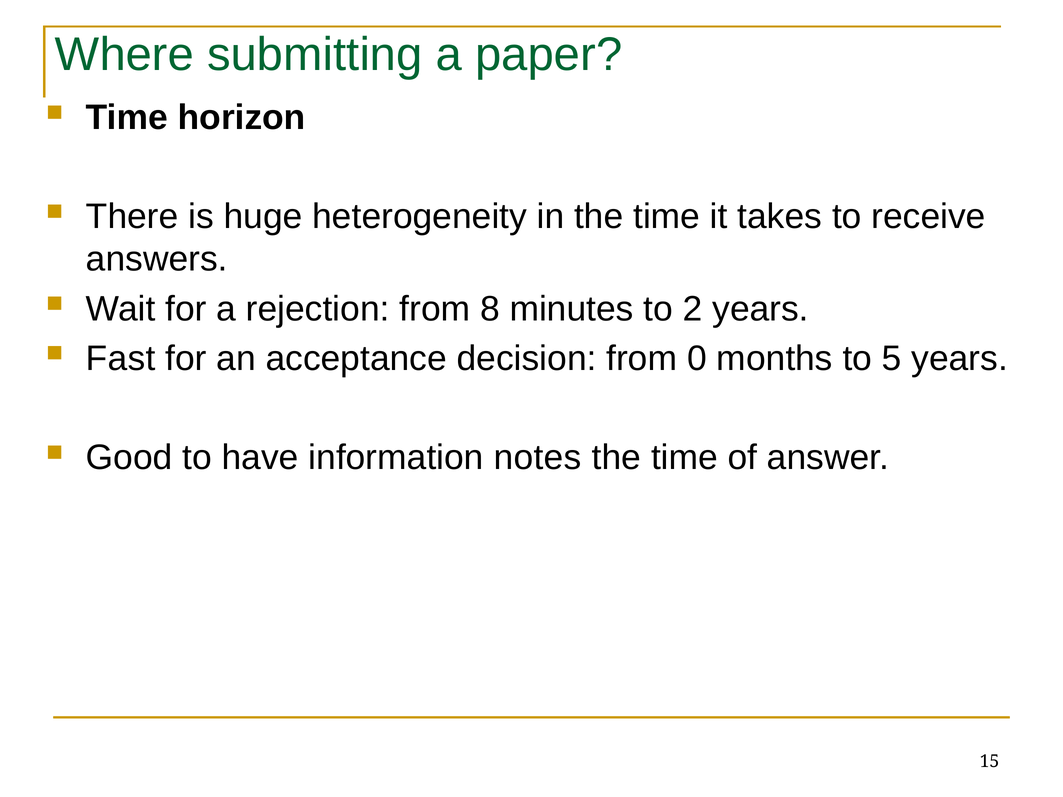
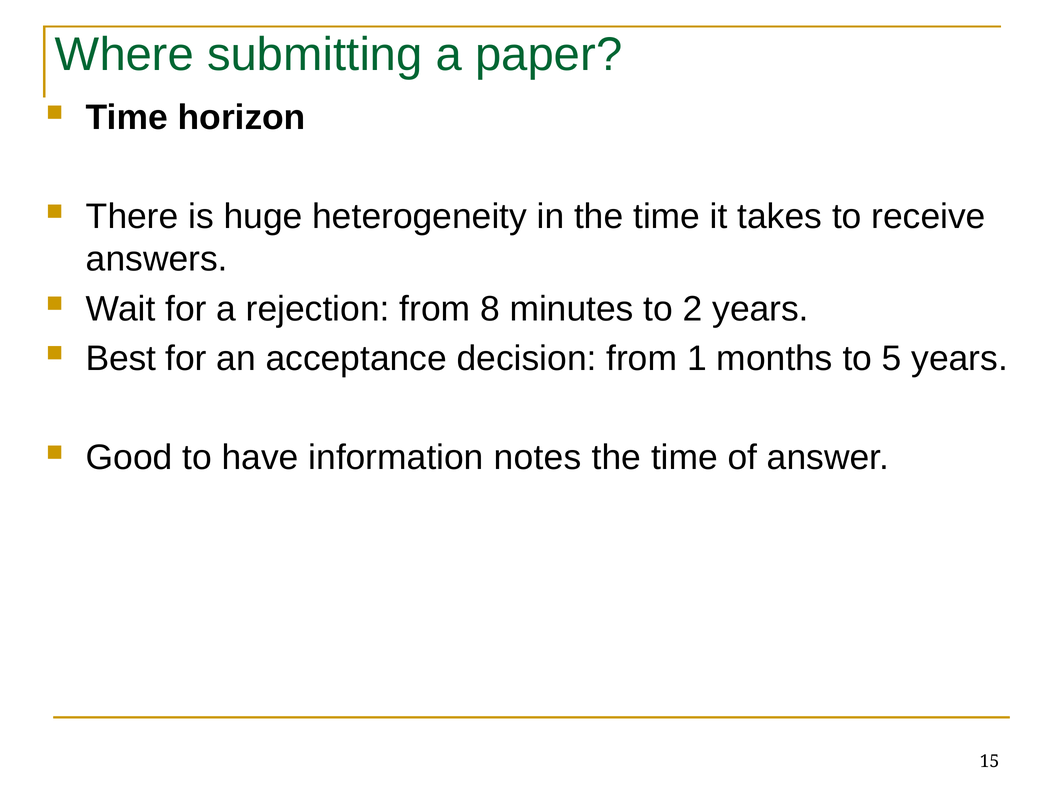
Fast: Fast -> Best
0: 0 -> 1
